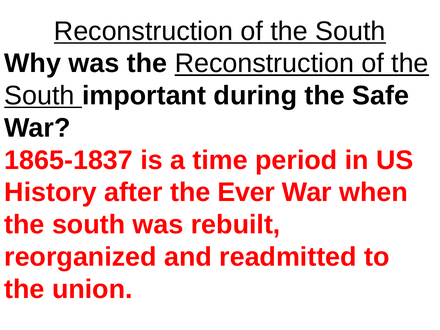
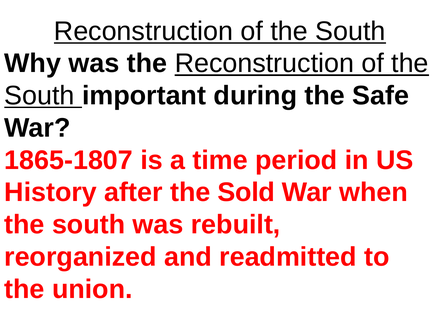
1865-1837: 1865-1837 -> 1865-1807
Ever: Ever -> Sold
